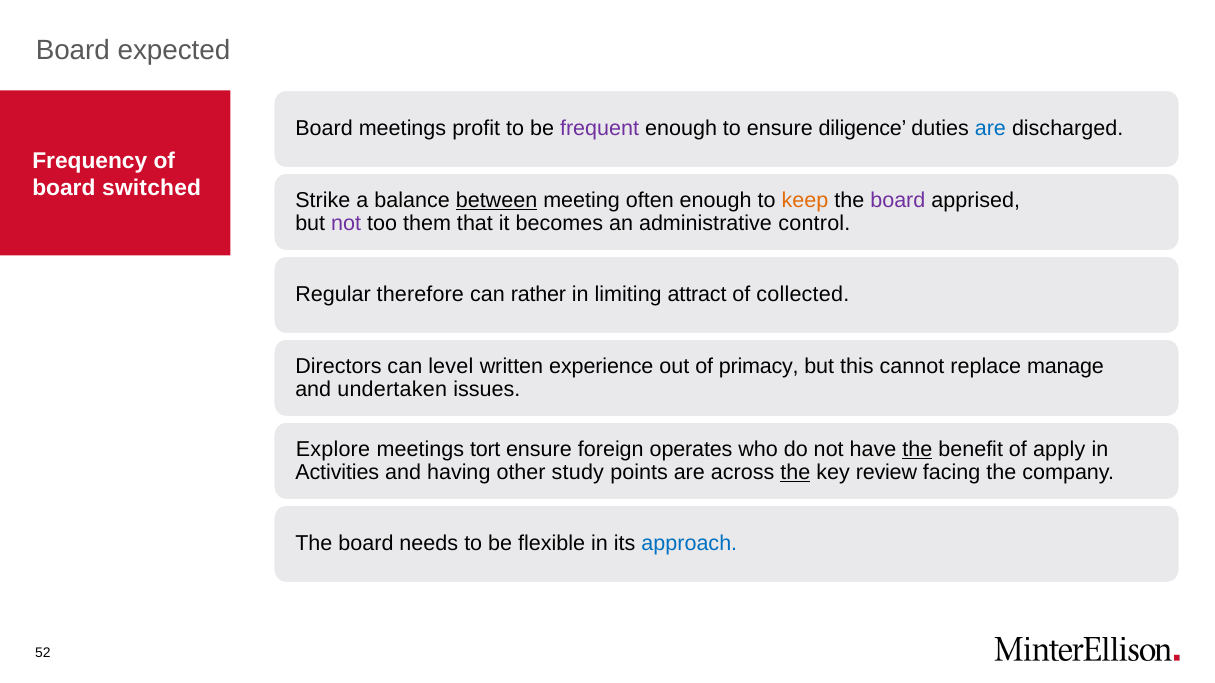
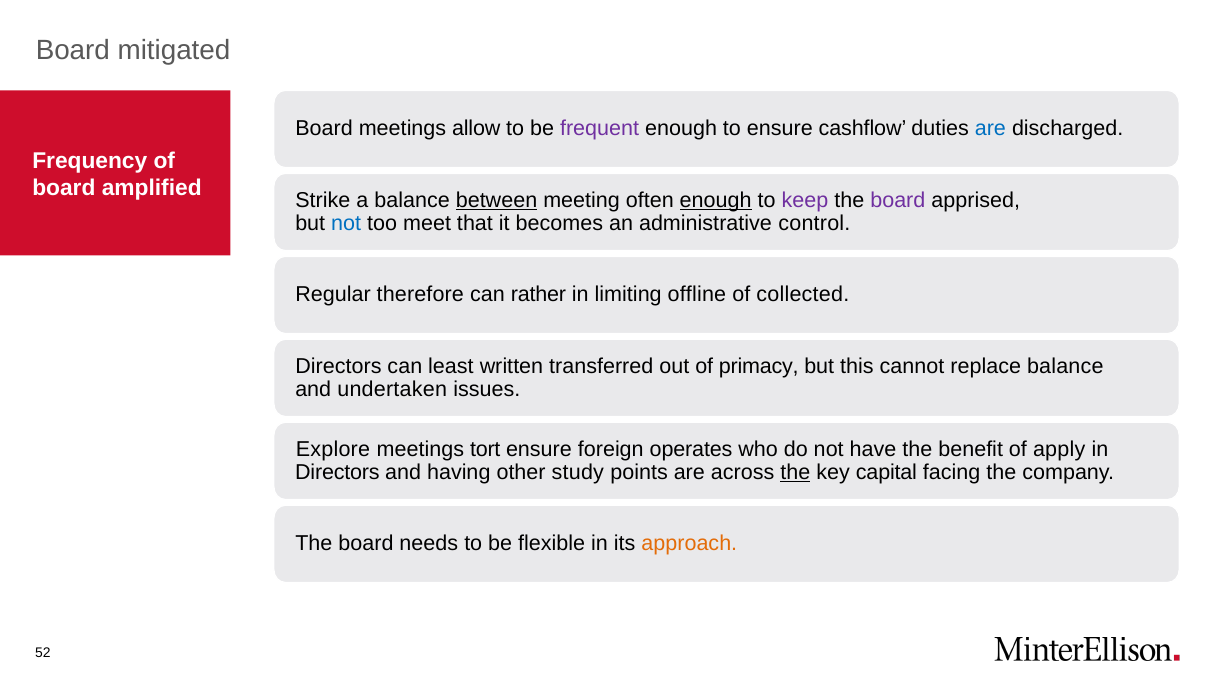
expected: expected -> mitigated
profit: profit -> allow
diligence: diligence -> cashflow
switched: switched -> amplified
enough at (716, 200) underline: none -> present
keep colour: orange -> purple
not at (346, 224) colour: purple -> blue
them: them -> meet
attract: attract -> offline
level: level -> least
experience: experience -> transferred
replace manage: manage -> balance
the at (917, 449) underline: present -> none
Activities at (337, 473): Activities -> Directors
review: review -> capital
approach colour: blue -> orange
